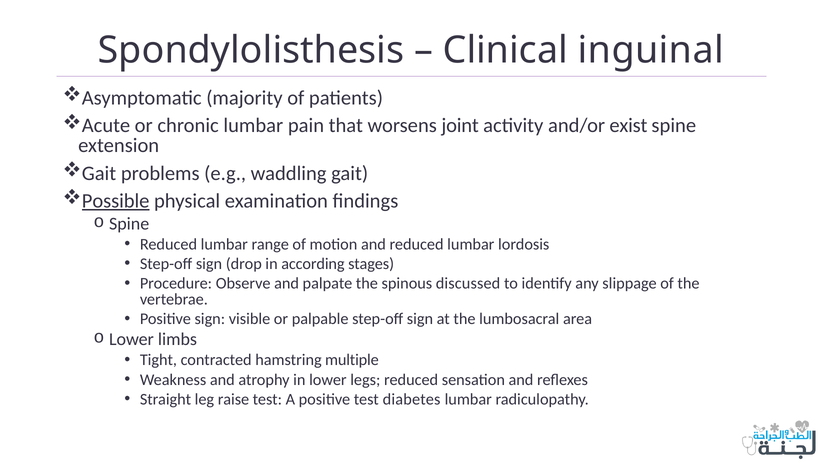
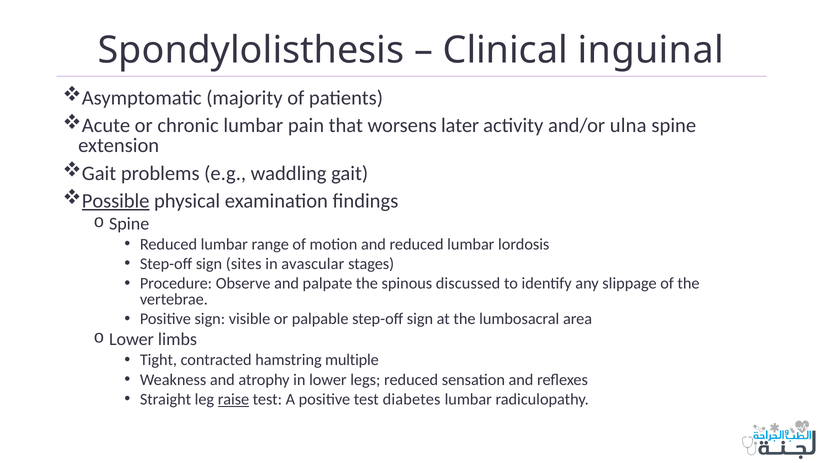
joint: joint -> later
exist: exist -> ulna
drop: drop -> sites
according: according -> avascular
raise underline: none -> present
